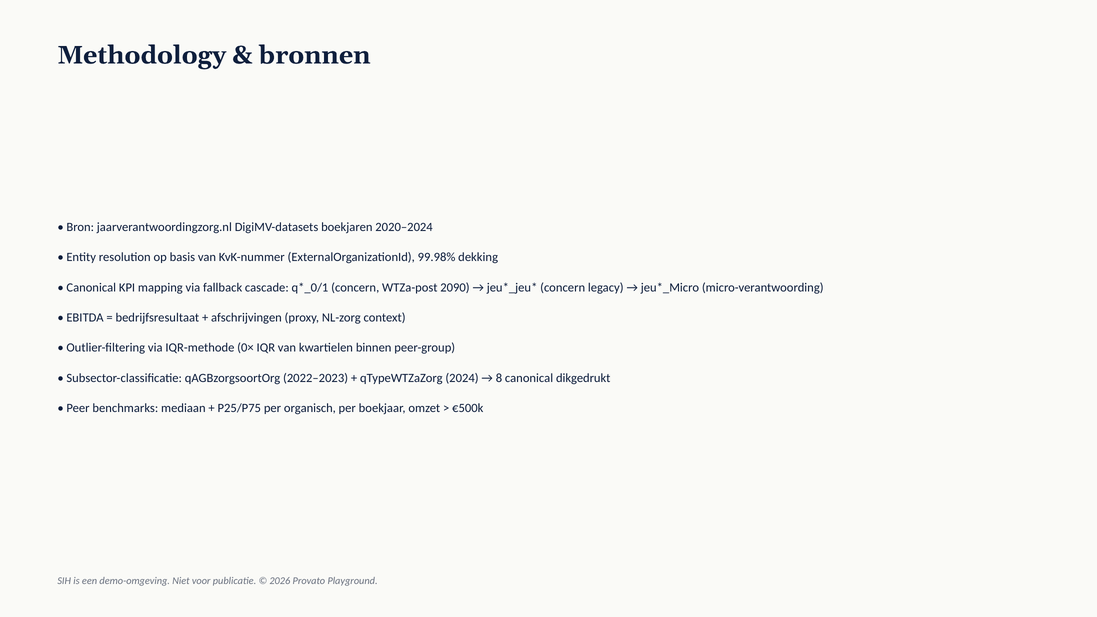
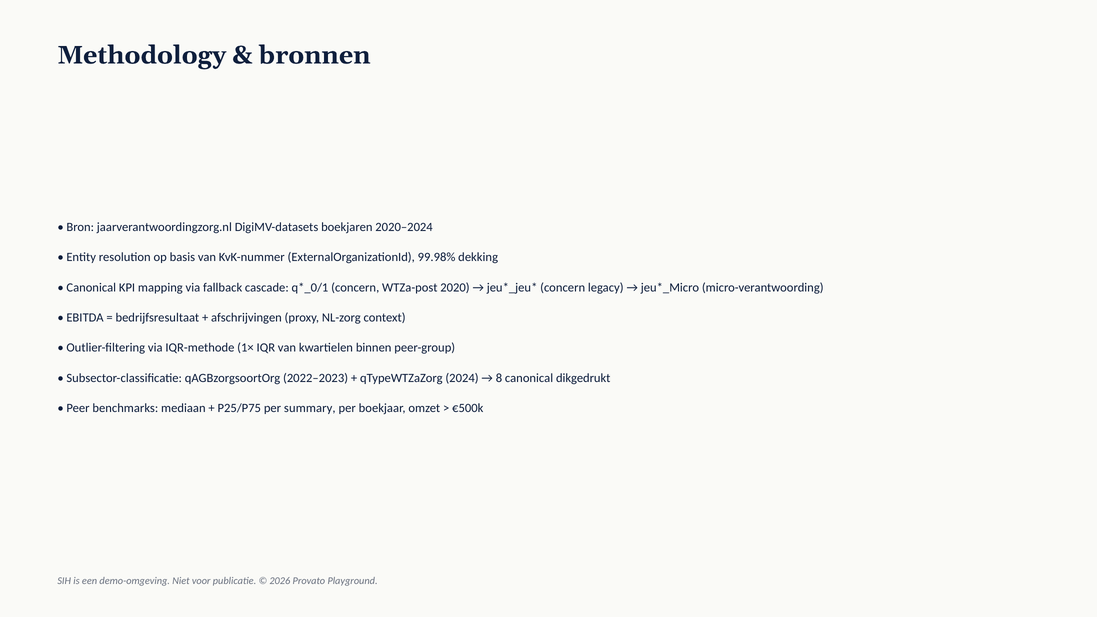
2090: 2090 -> 2020
0×: 0× -> 1×
organisch: organisch -> summary
